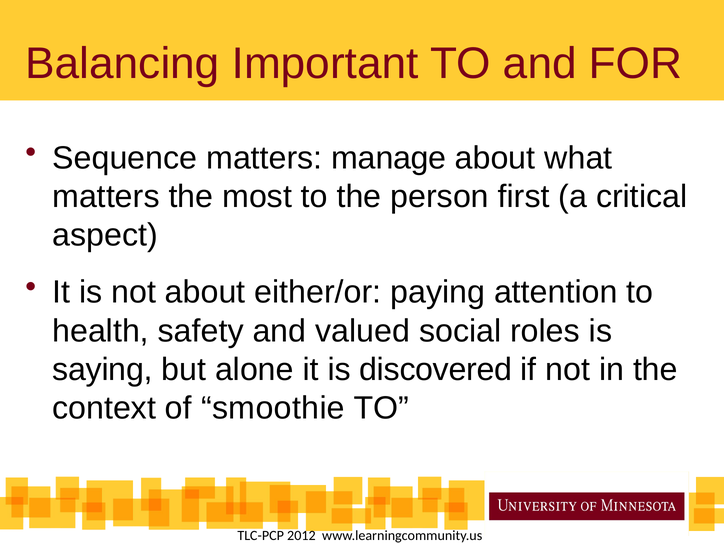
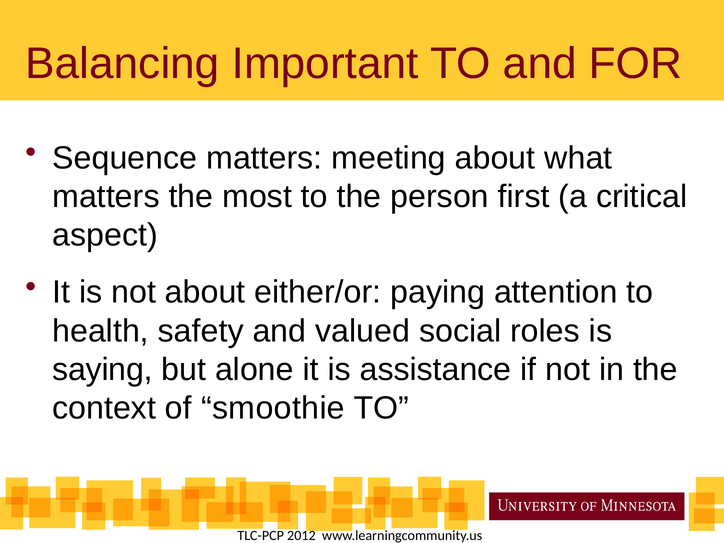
manage: manage -> meeting
discovered: discovered -> assistance
